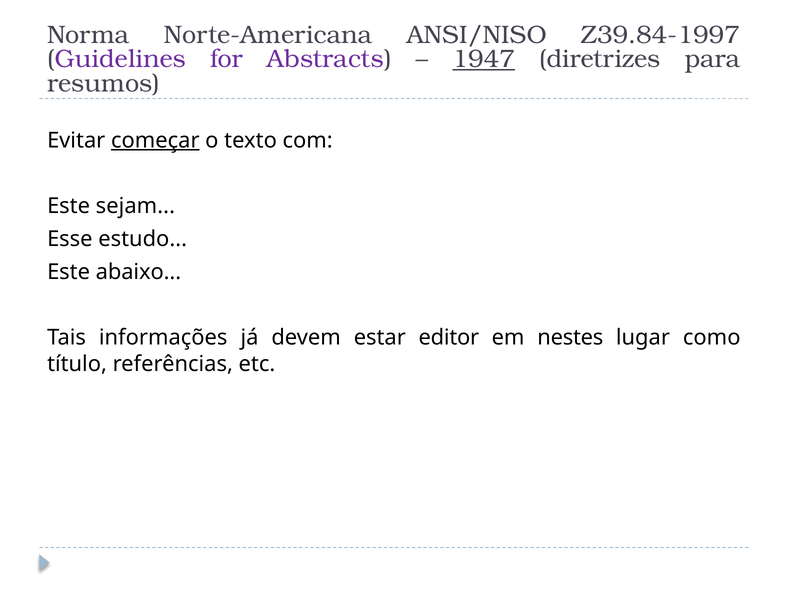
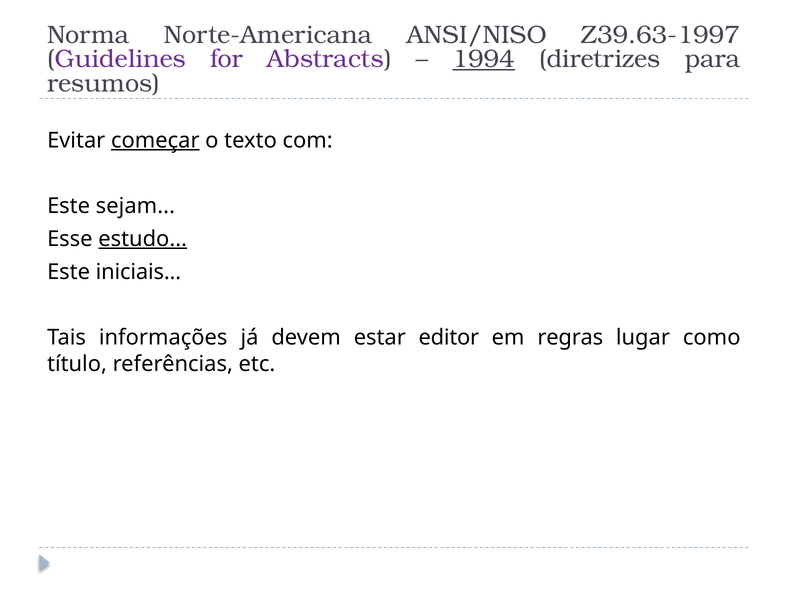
Z39.84-1997: Z39.84-1997 -> Z39.63-1997
1947: 1947 -> 1994
estudo underline: none -> present
abaixo: abaixo -> iniciais
nestes: nestes -> regras
